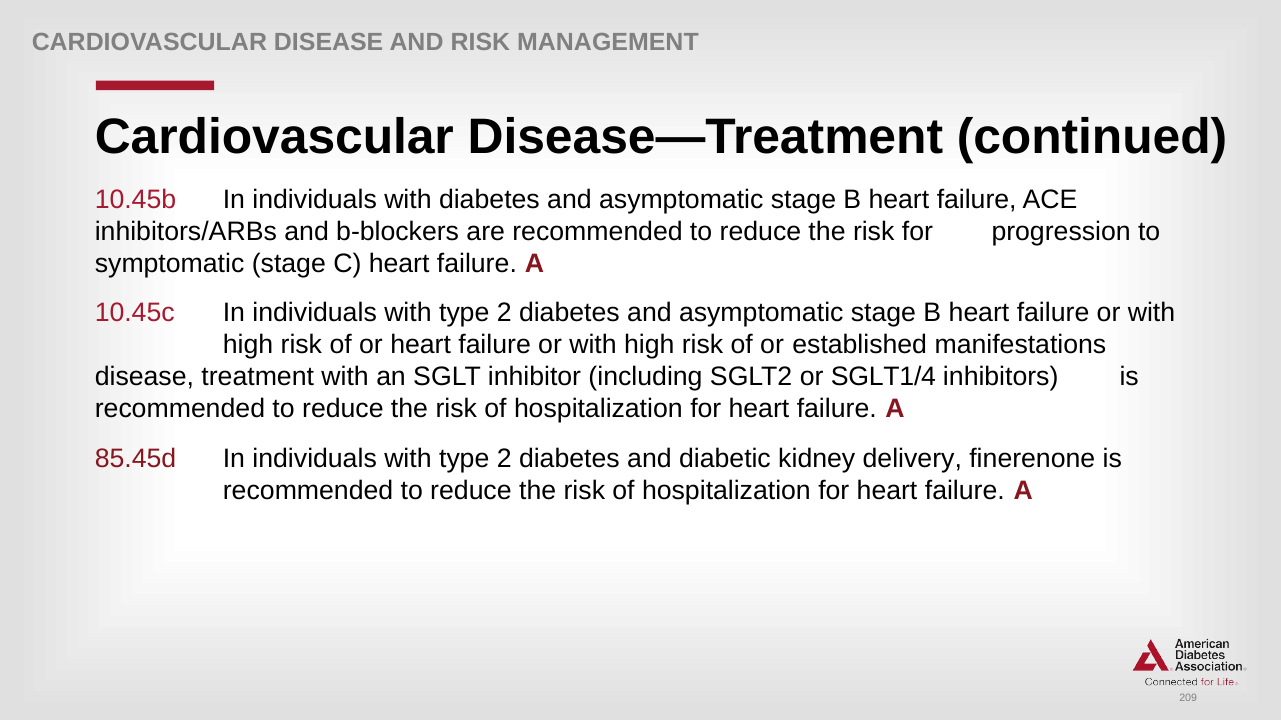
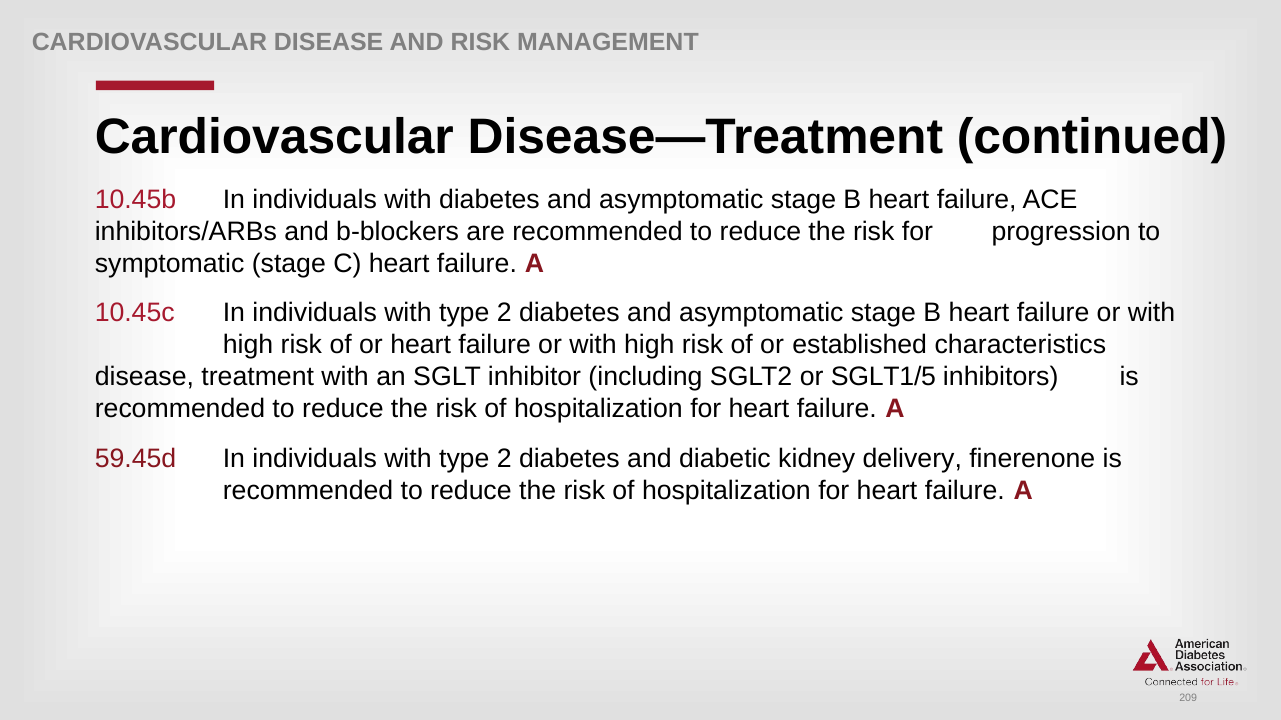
manifestations: manifestations -> characteristics
SGLT1/4: SGLT1/4 -> SGLT1/5
85.45d: 85.45d -> 59.45d
